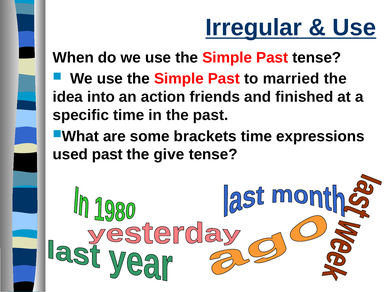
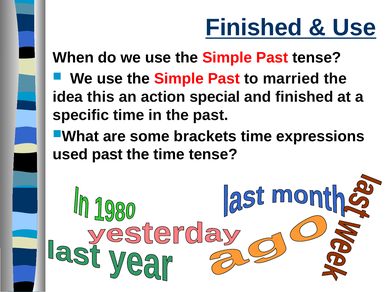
Irregular at (254, 28): Irregular -> Finished
into: into -> this
friends: friends -> special
the give: give -> time
